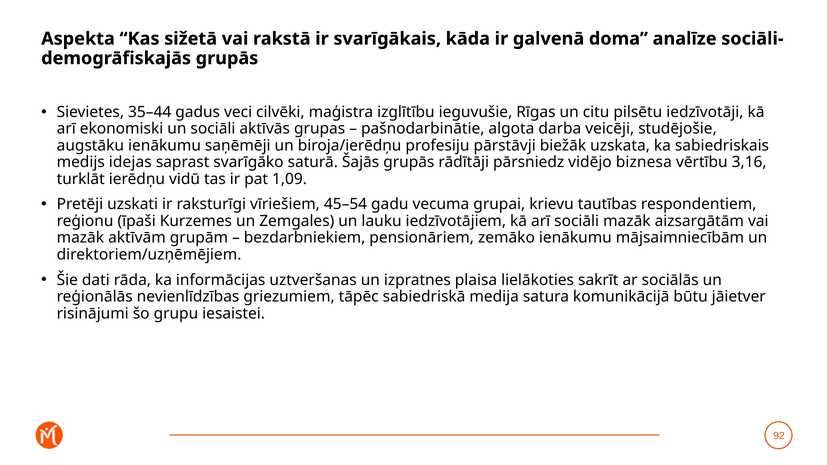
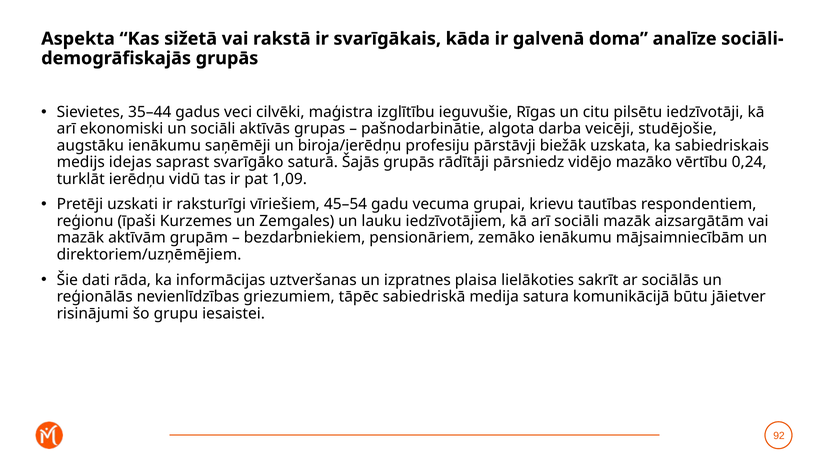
biznesa: biznesa -> mazāko
3,16: 3,16 -> 0,24
